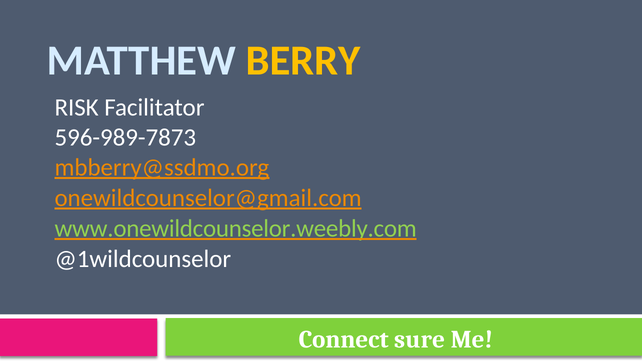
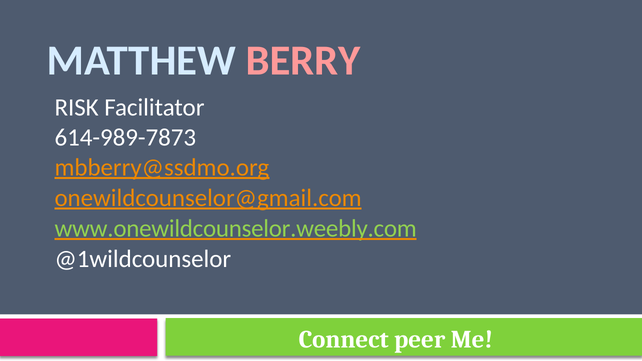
BERRY colour: yellow -> pink
596-989-7873: 596-989-7873 -> 614-989-7873
sure: sure -> peer
